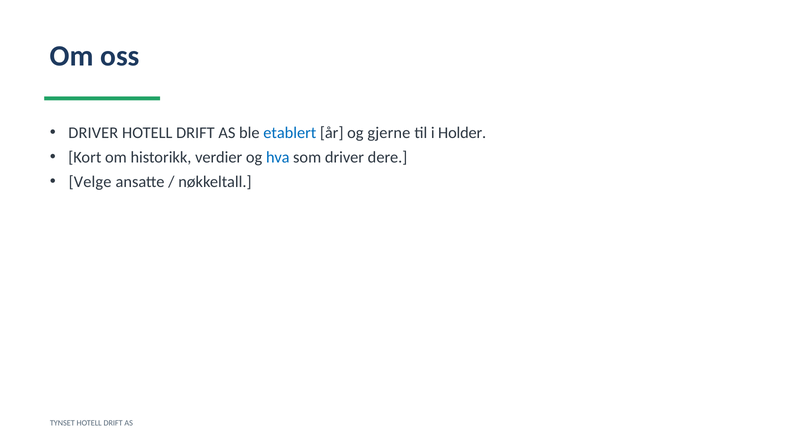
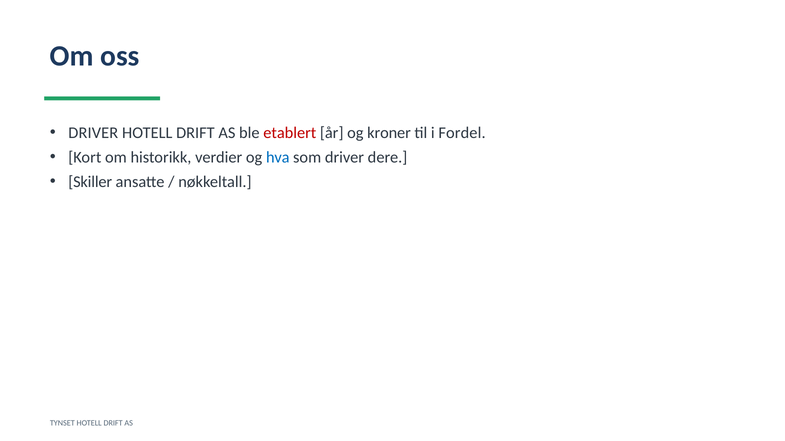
etablert colour: blue -> red
gjerne: gjerne -> kroner
Holder: Holder -> Fordel
Velge: Velge -> Skiller
